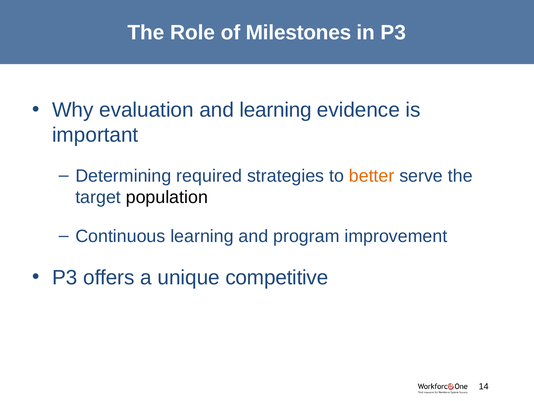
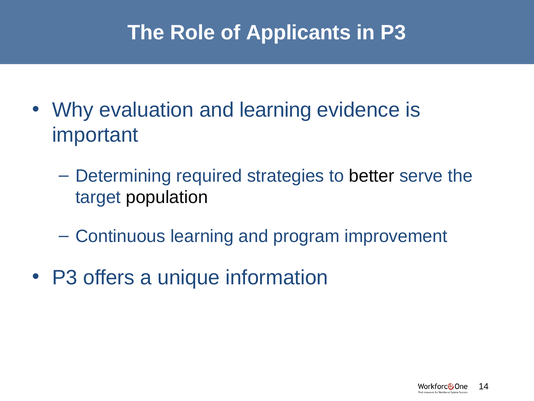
Milestones: Milestones -> Applicants
better colour: orange -> black
competitive: competitive -> information
